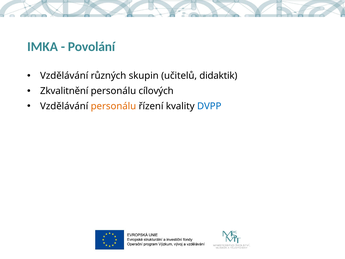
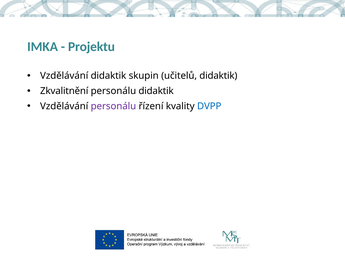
Povolání: Povolání -> Projektu
Vzdělávání různých: různých -> didaktik
personálu cílových: cílových -> didaktik
personálu at (113, 106) colour: orange -> purple
